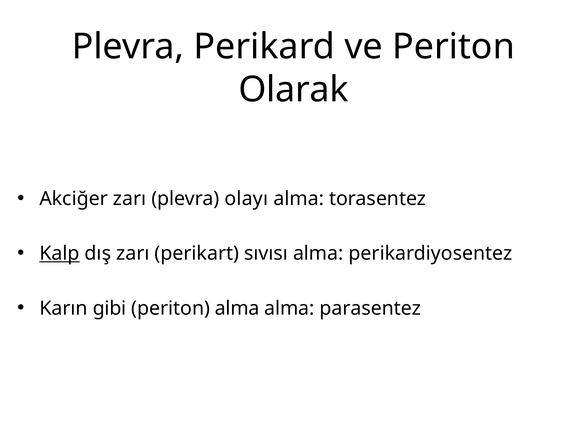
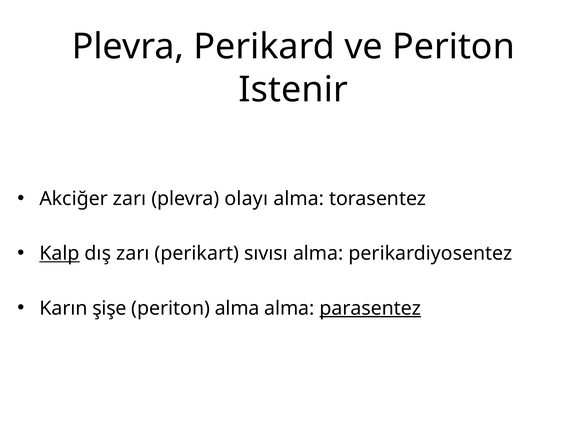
Olarak: Olarak -> Istenir
gibi: gibi -> şişe
parasentez underline: none -> present
